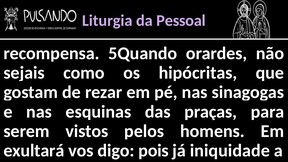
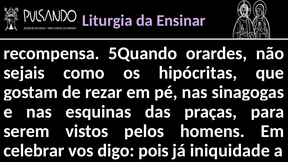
Pessoal: Pessoal -> Ensinar
exultará: exultará -> celebrar
